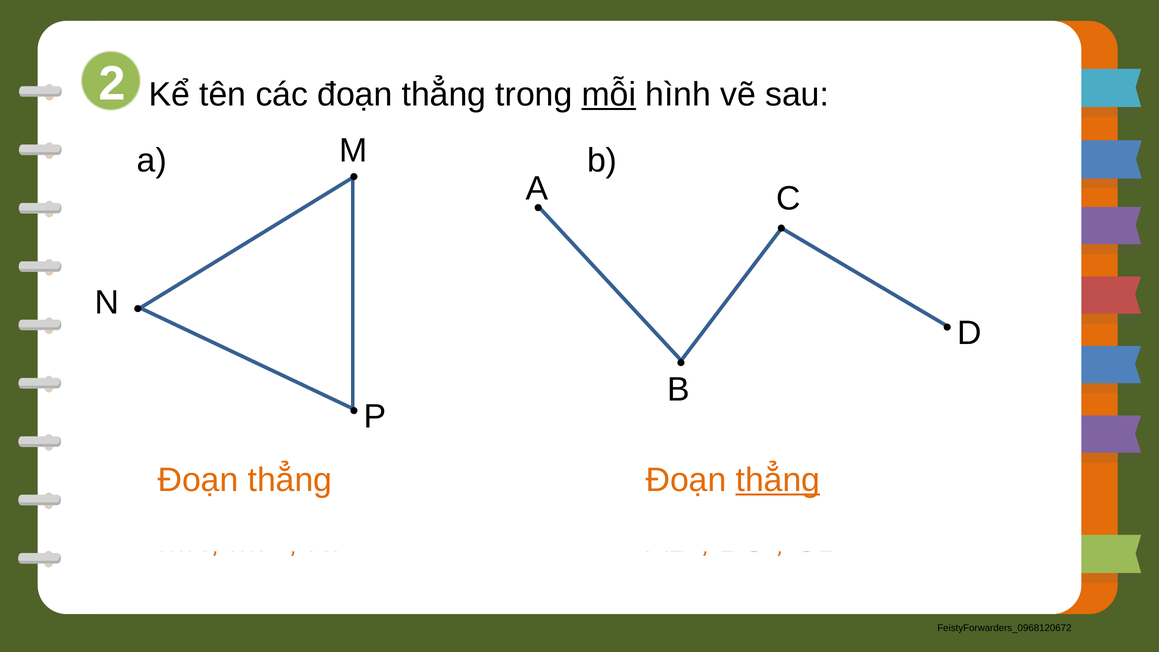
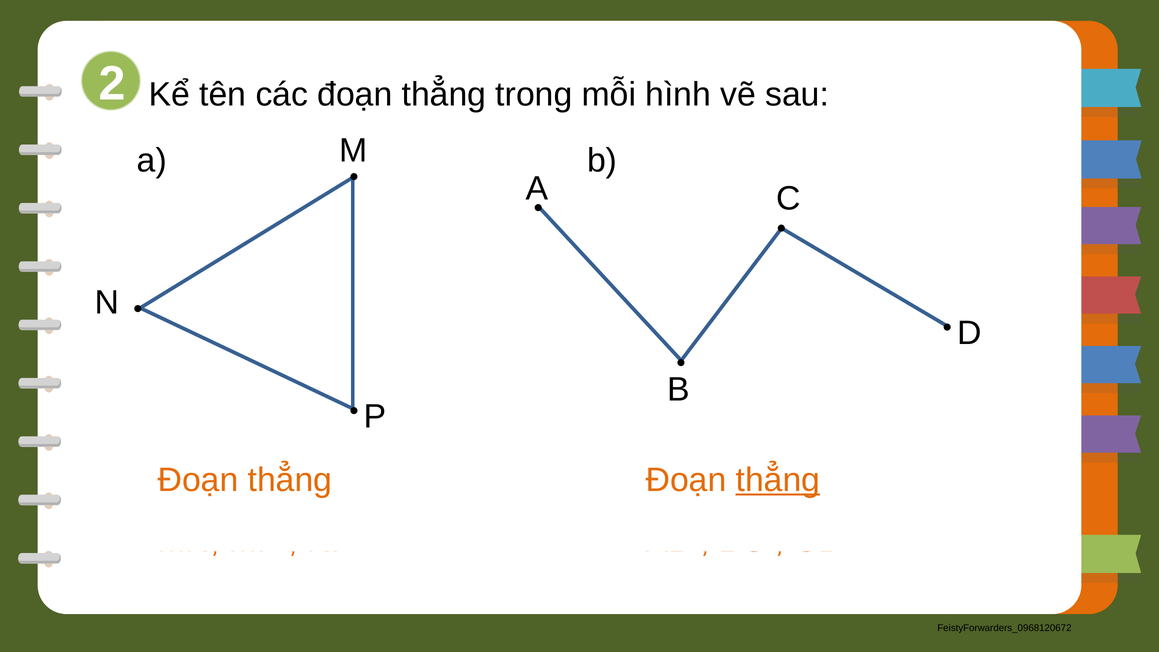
mỗi underline: present -> none
